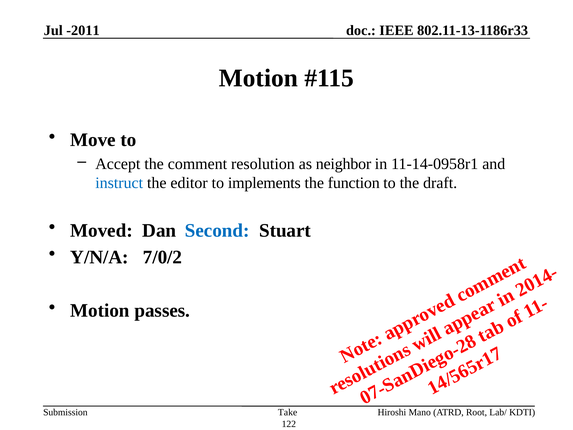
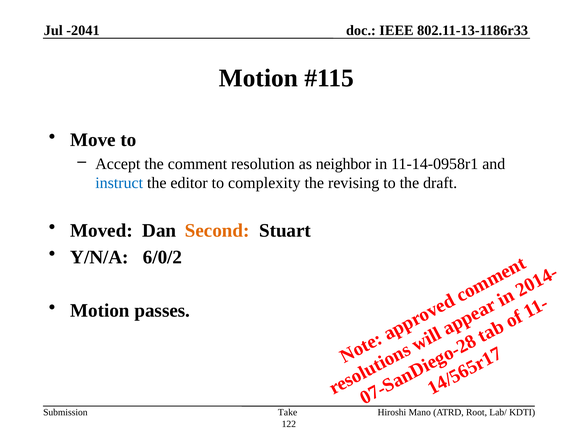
-2011: -2011 -> -2041
implements: implements -> complexity
function: function -> revising
Second colour: blue -> orange
7/0/2: 7/0/2 -> 6/0/2
